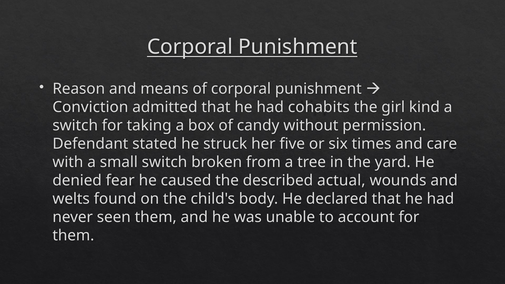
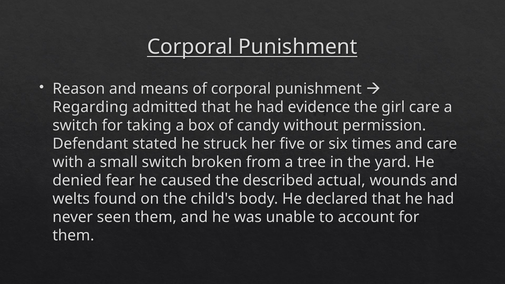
Conviction: Conviction -> Regarding
cohabits: cohabits -> evidence
girl kind: kind -> care
